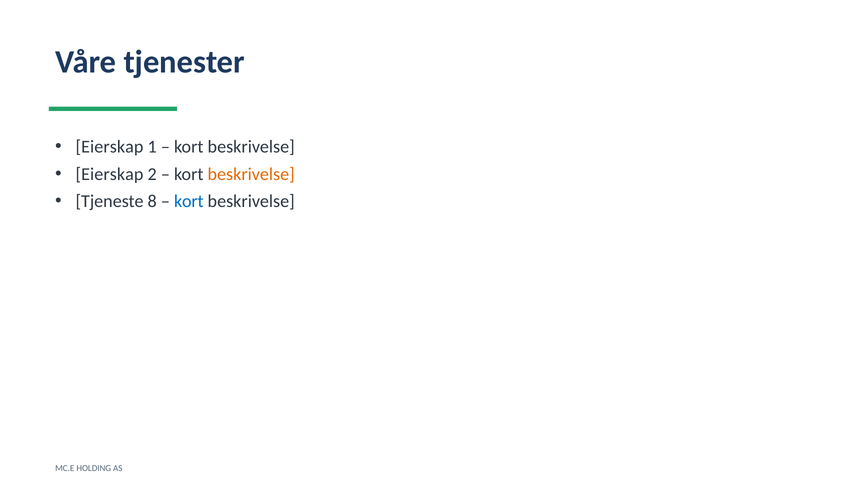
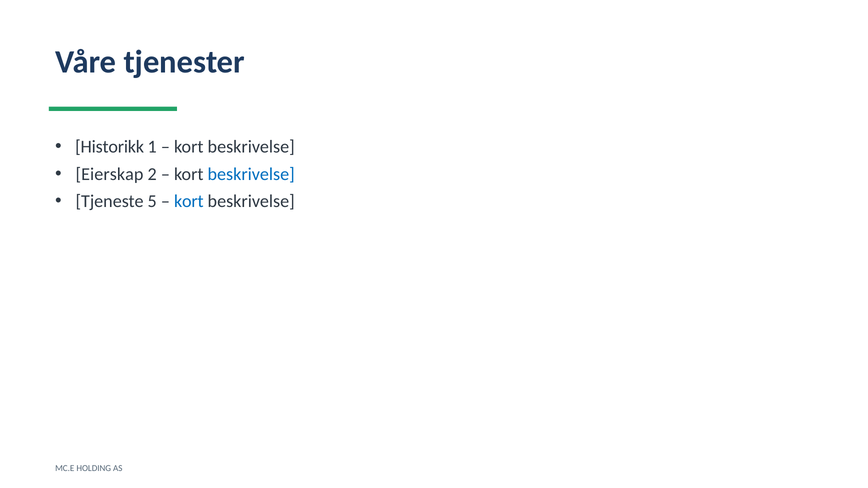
Eierskap at (110, 147): Eierskap -> Historikk
beskrivelse at (251, 174) colour: orange -> blue
8: 8 -> 5
